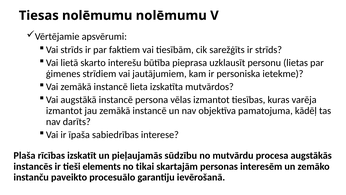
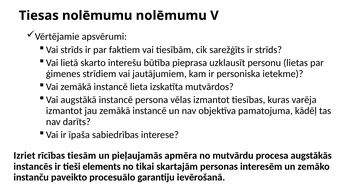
Plaša: Plaša -> Izriet
izskatīt: izskatīt -> tiesām
sūdzību: sūdzību -> apmēra
